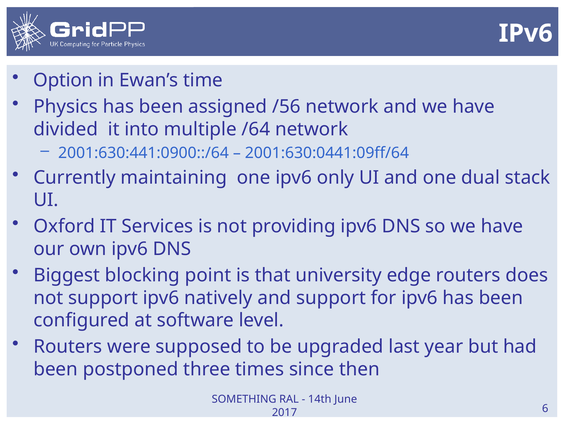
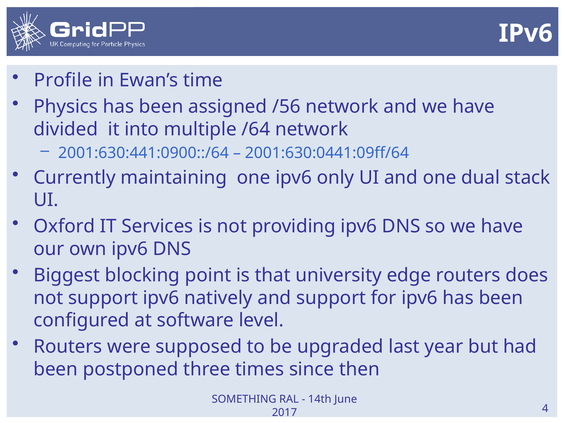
Option: Option -> Profile
6: 6 -> 4
